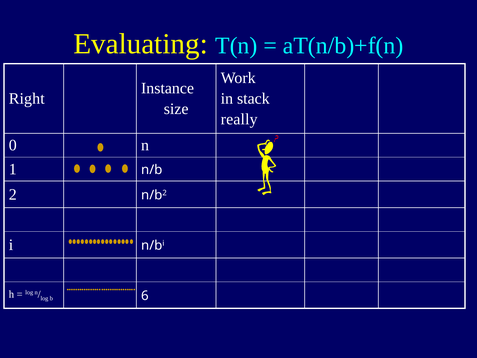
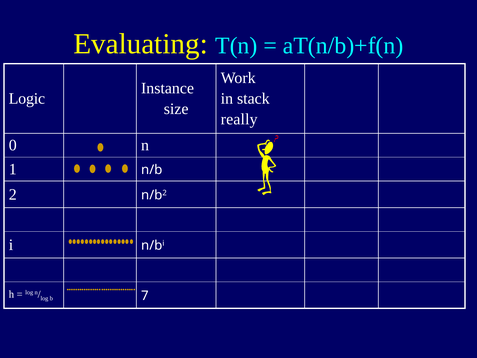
Right: Right -> Logic
6: 6 -> 7
